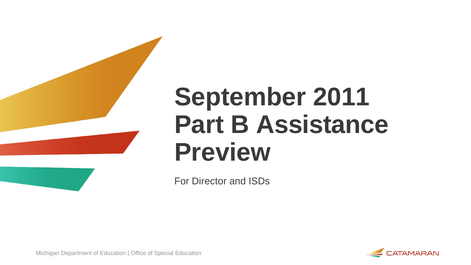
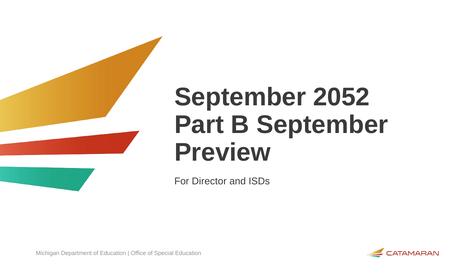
2011: 2011 -> 2052
B Assistance: Assistance -> September
